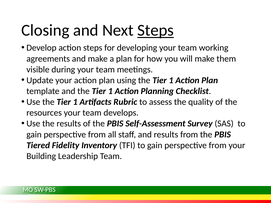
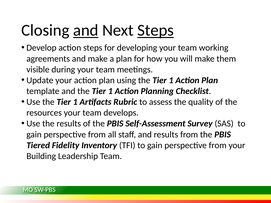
and at (86, 30) underline: none -> present
